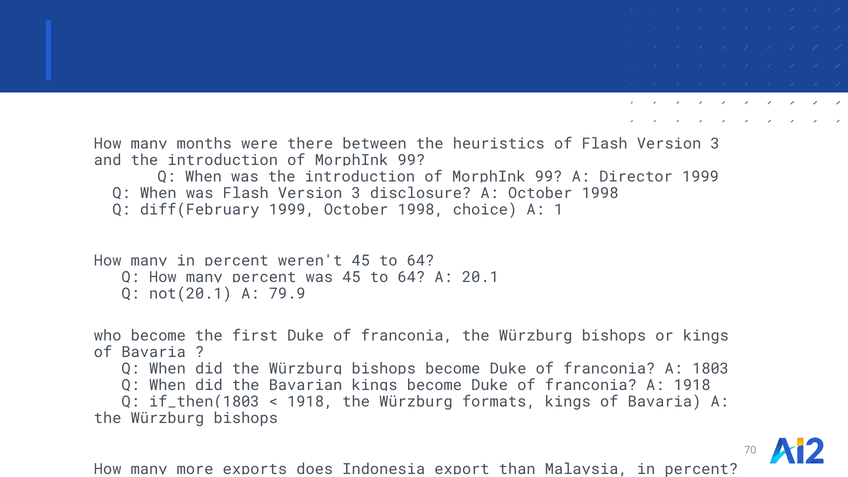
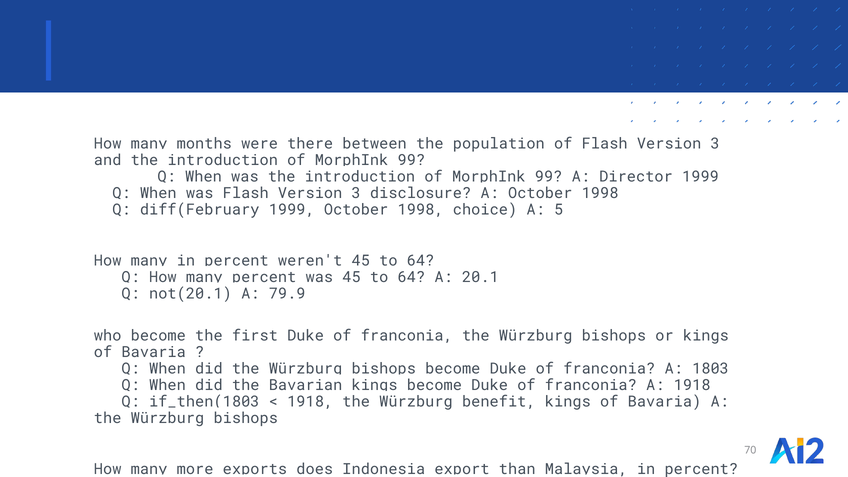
heuristics: heuristics -> population
1: 1 -> 5
formats: formats -> benefit
